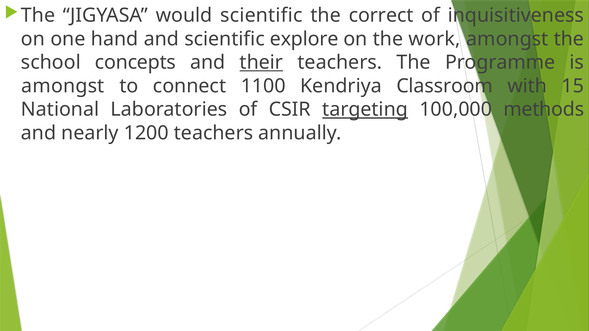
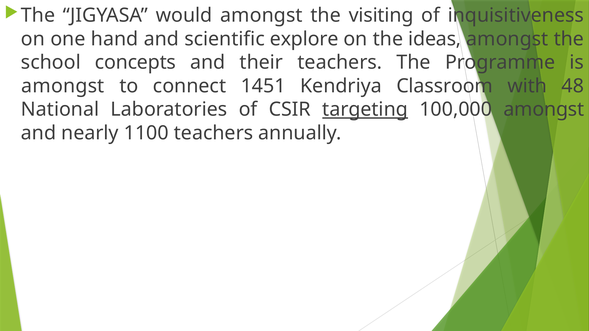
would scientific: scientific -> amongst
correct: correct -> visiting
work: work -> ideas
their underline: present -> none
1100: 1100 -> 1451
15: 15 -> 48
100,000 methods: methods -> amongst
1200: 1200 -> 1100
